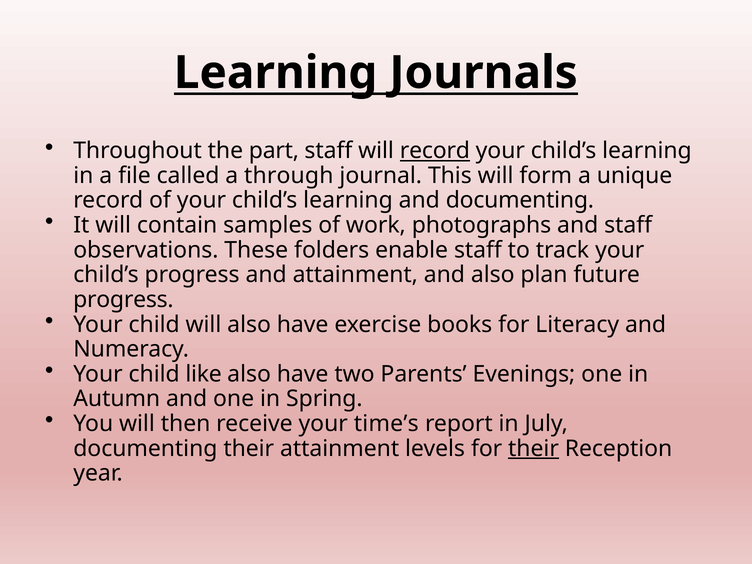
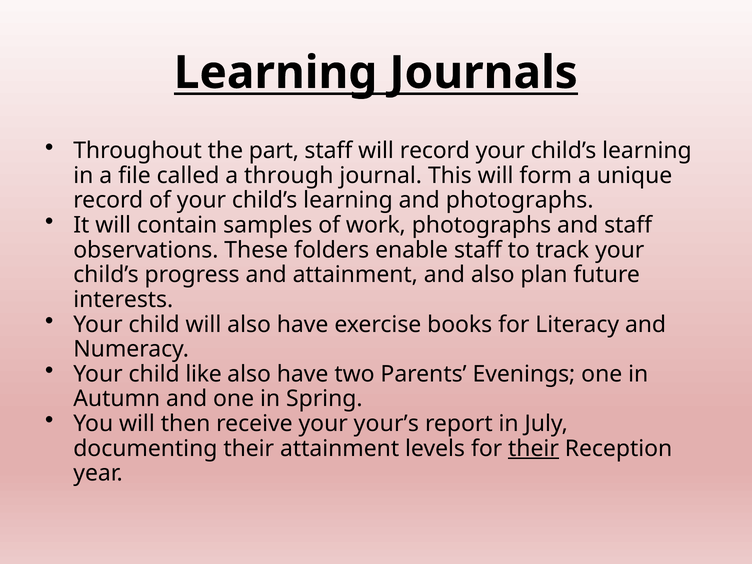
record at (435, 151) underline: present -> none
and documenting: documenting -> photographs
progress at (123, 300): progress -> interests
time’s: time’s -> your’s
